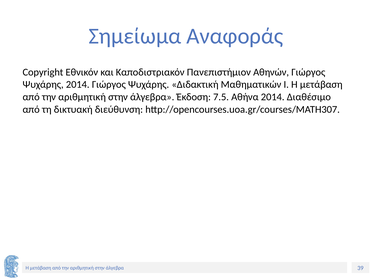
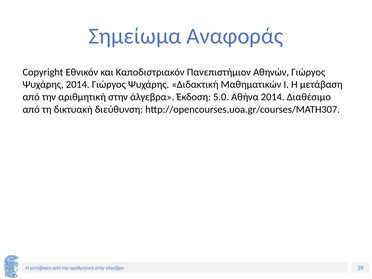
7.5: 7.5 -> 5.0
